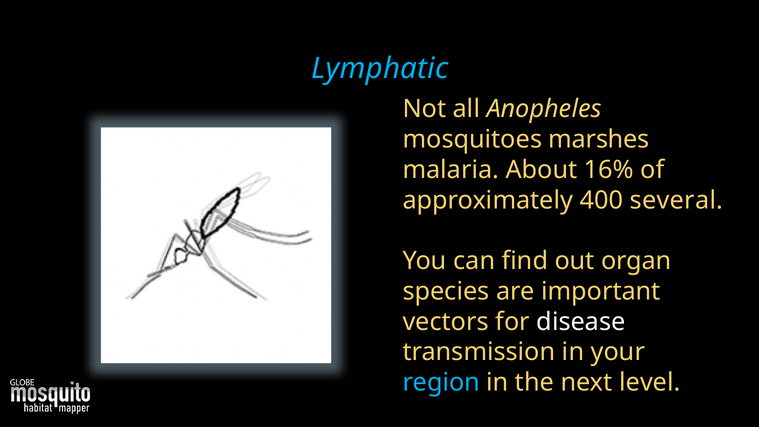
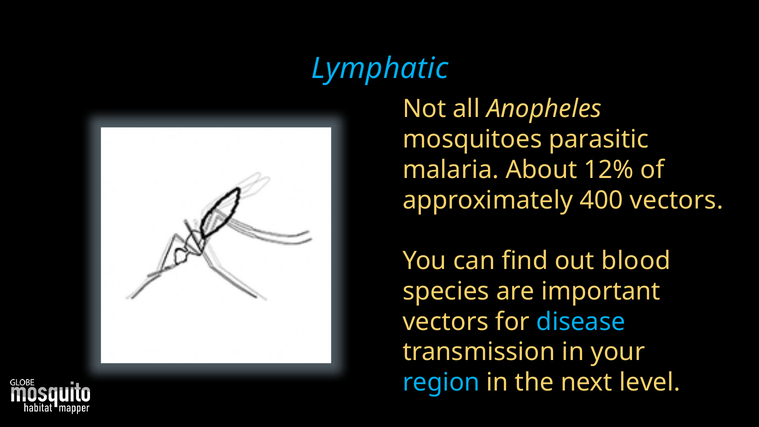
marshes: marshes -> parasitic
16%: 16% -> 12%
400 several: several -> vectors
organ: organ -> blood
disease colour: white -> light blue
